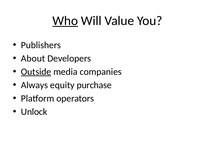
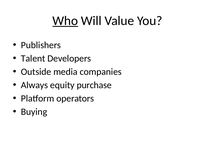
About: About -> Talent
Outside underline: present -> none
Unlock: Unlock -> Buying
